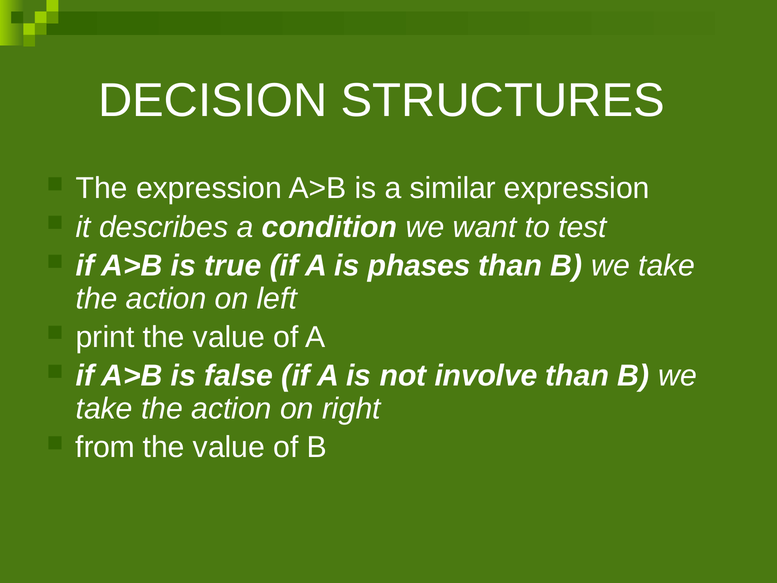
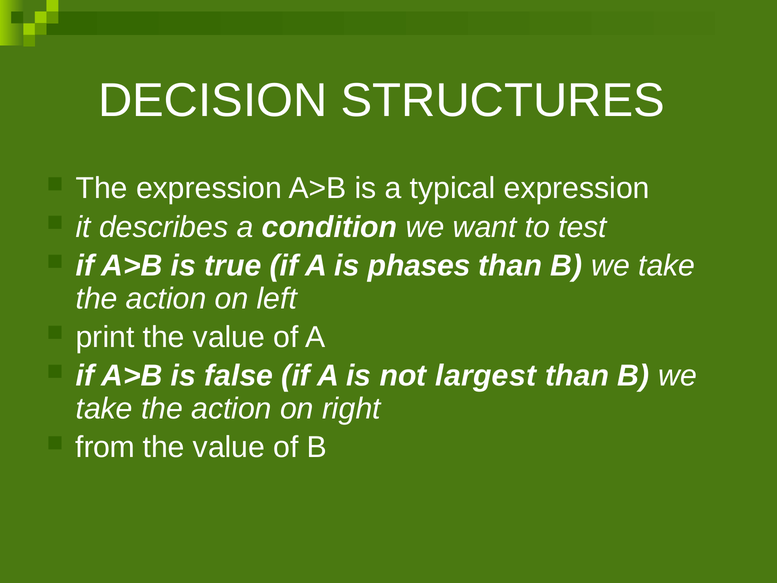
similar: similar -> typical
involve: involve -> largest
